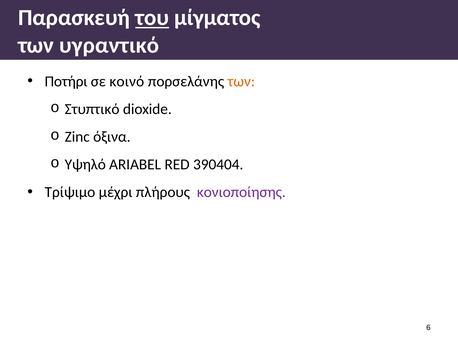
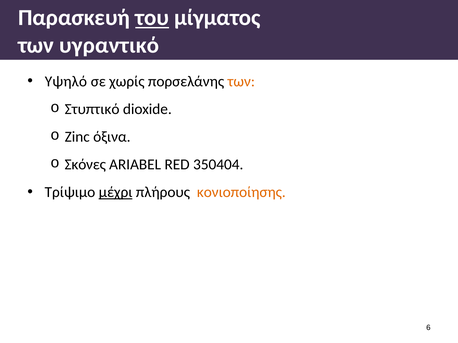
Ποτήρι: Ποτήρι -> Υψηλό
κοινό: κοινό -> χωρίς
Υψηλό: Υψηλό -> Σκόνες
390404: 390404 -> 350404
μέχρι underline: none -> present
κονιοποίησης colour: purple -> orange
